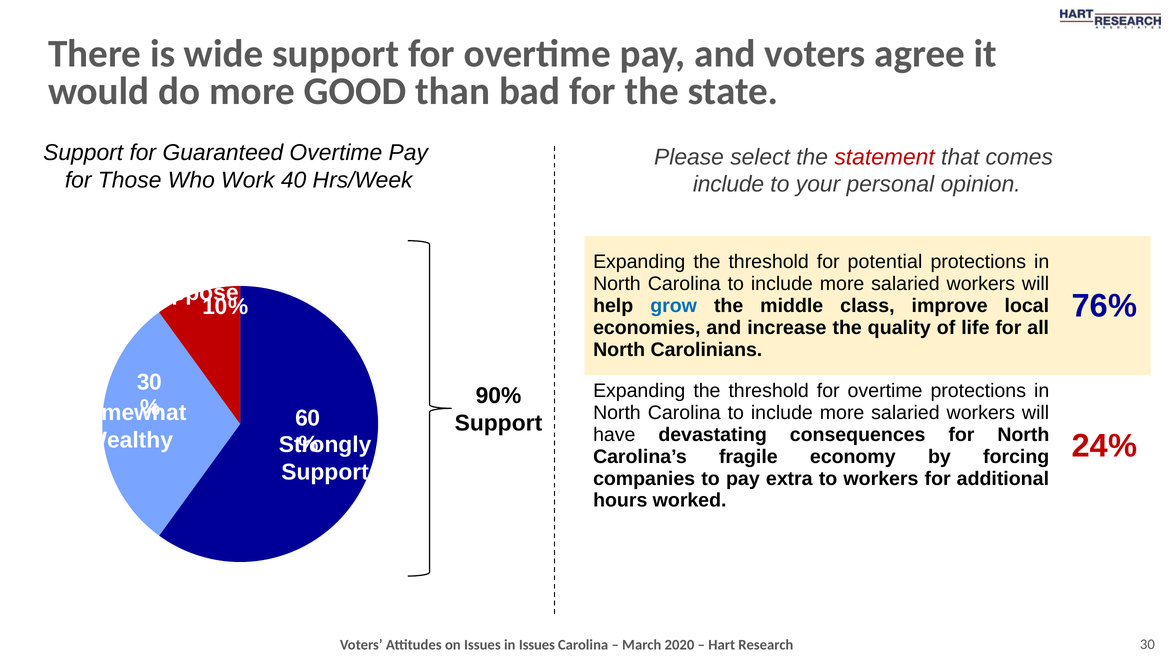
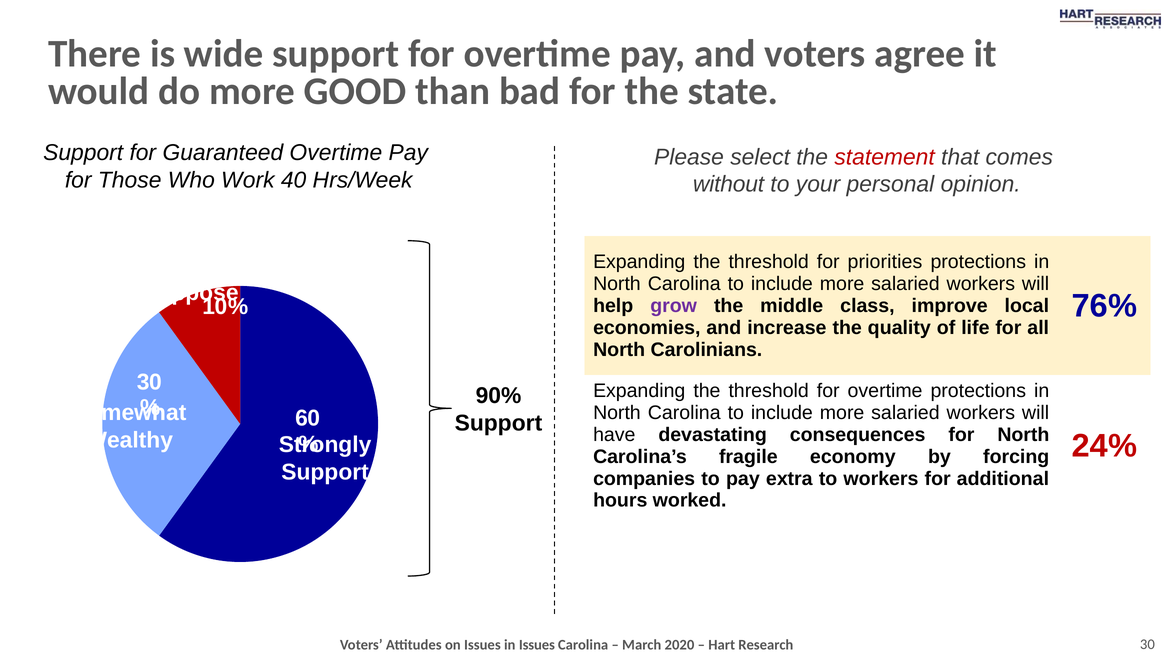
include at (729, 184): include -> without
potential: potential -> priorities
grow colour: blue -> purple
